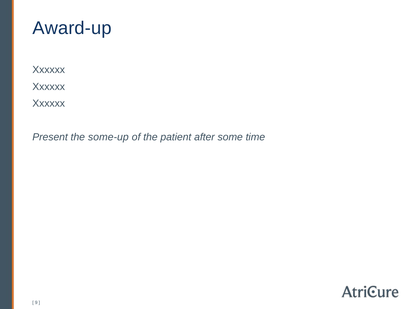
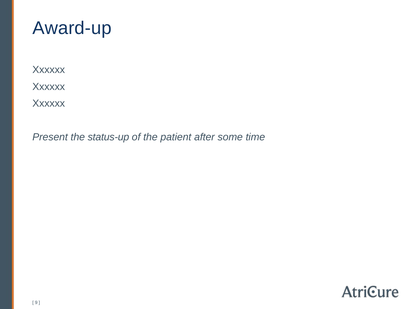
some-up: some-up -> status-up
